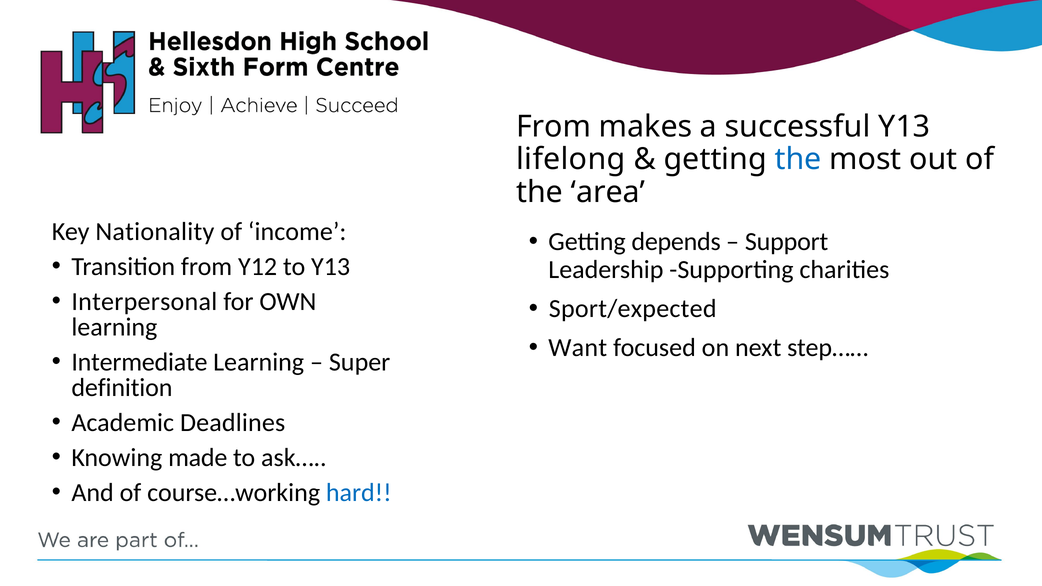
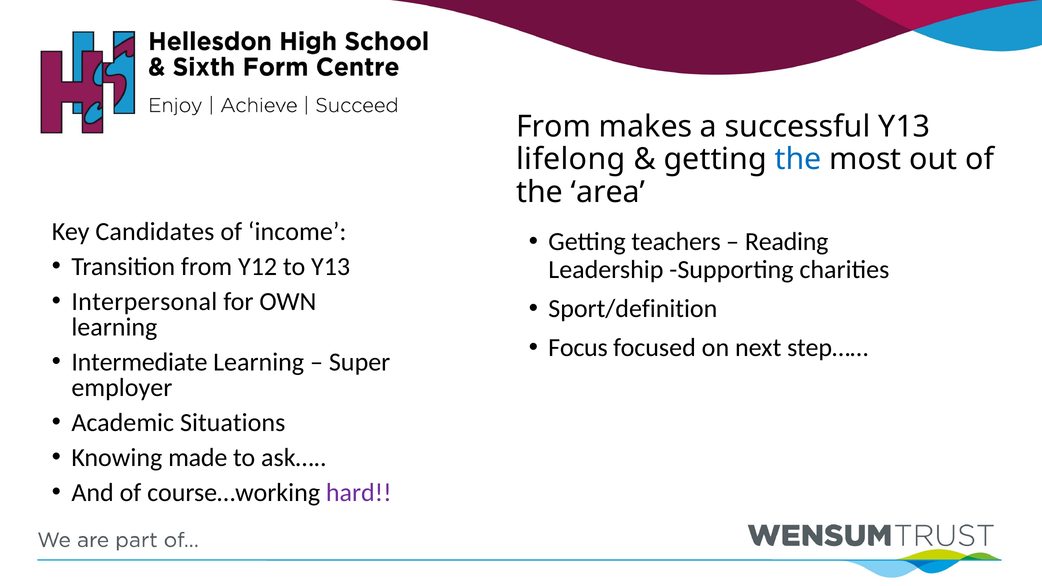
Nationality: Nationality -> Candidates
depends: depends -> teachers
Support: Support -> Reading
Sport/expected: Sport/expected -> Sport/definition
Want: Want -> Focus
definition: definition -> employer
Deadlines: Deadlines -> Situations
hard colour: blue -> purple
